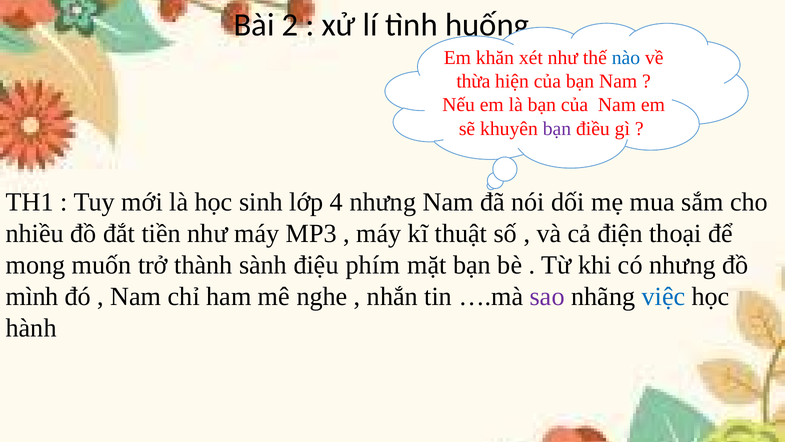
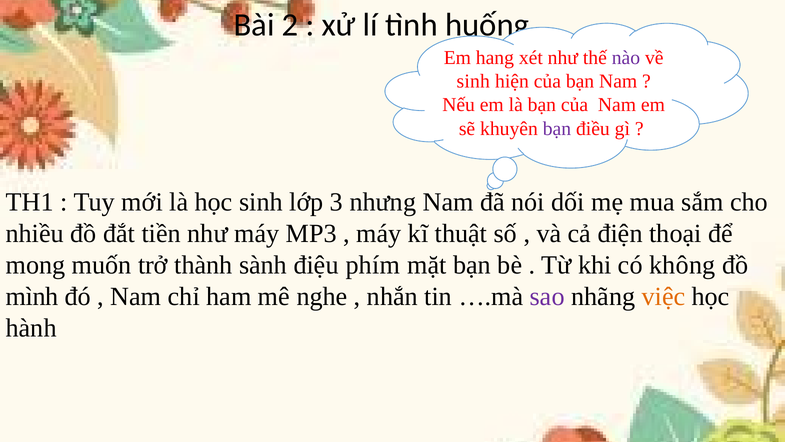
khăn: khăn -> hang
nào colour: blue -> purple
thừa at (473, 81): thừa -> sinh
4: 4 -> 3
có nhưng: nhưng -> không
việc colour: blue -> orange
